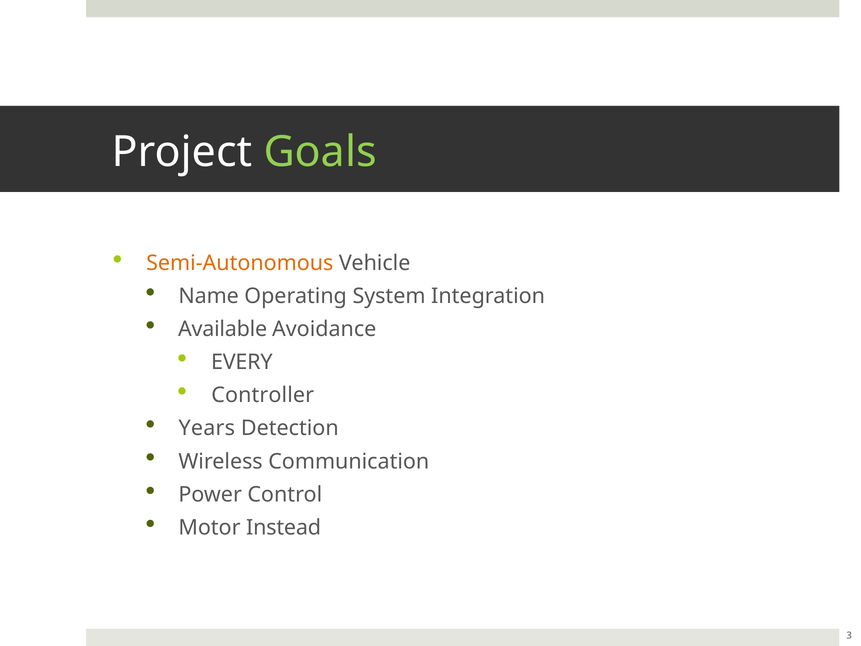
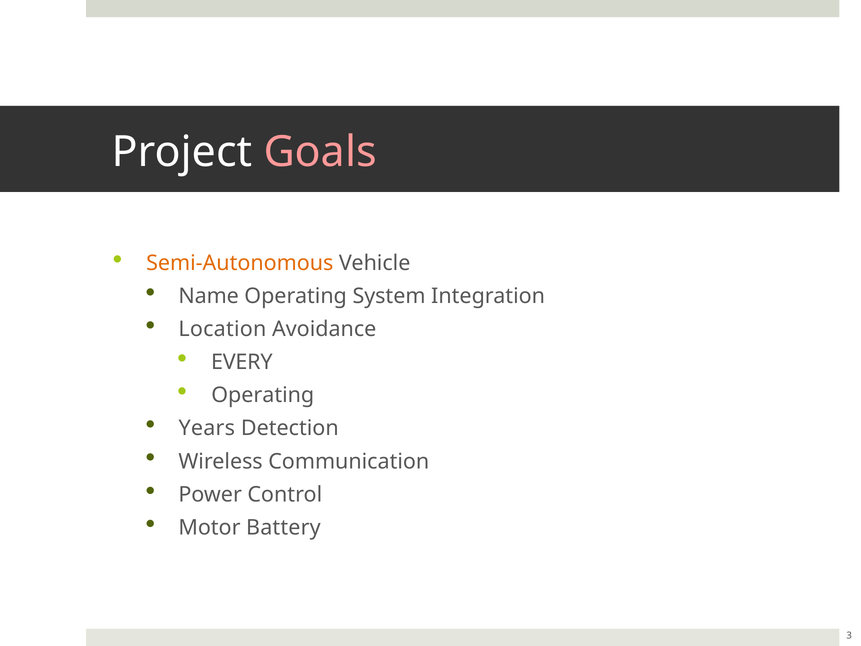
Goals colour: light green -> pink
Available: Available -> Location
Controller at (263, 395): Controller -> Operating
Instead: Instead -> Battery
